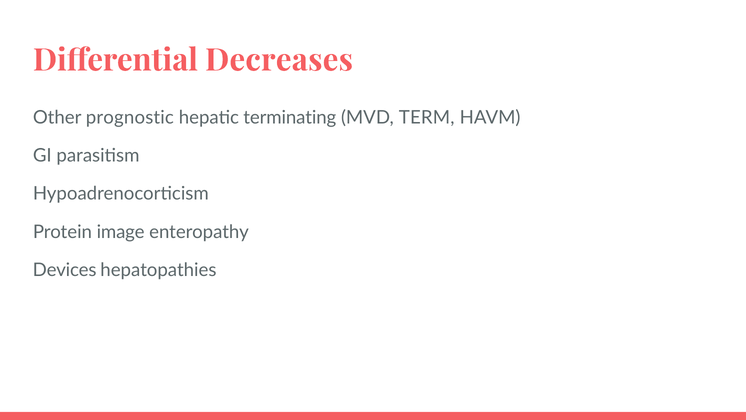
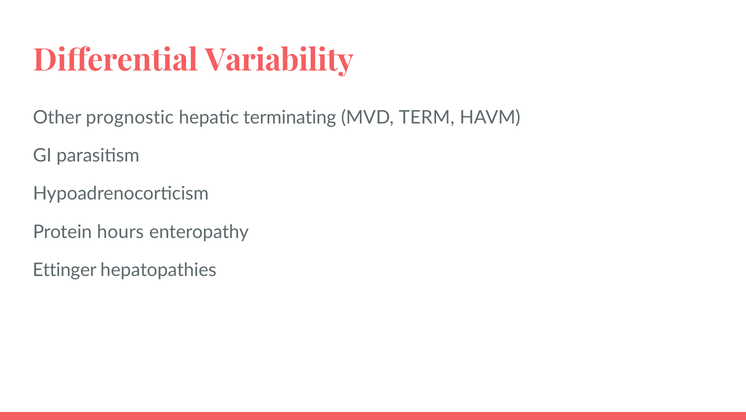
Decreases: Decreases -> Variability
image: image -> hours
Devices: Devices -> Ettinger
